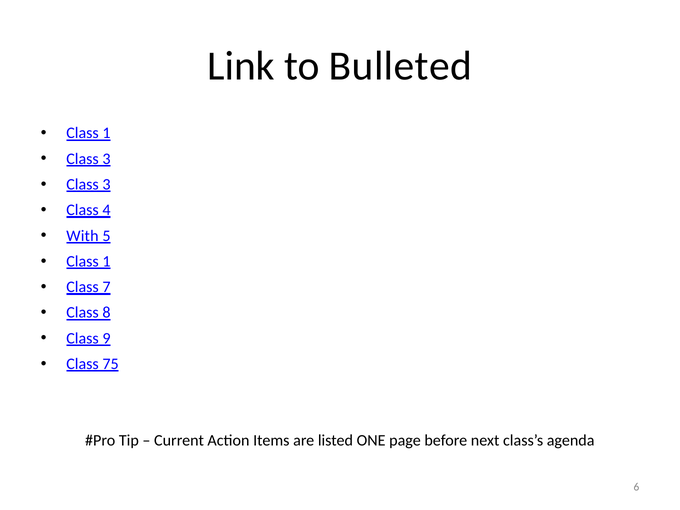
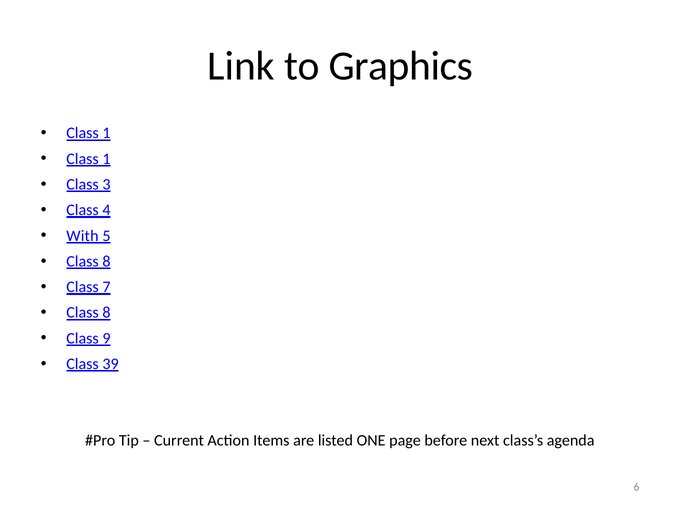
Bulleted: Bulleted -> Graphics
3 at (106, 159): 3 -> 1
1 at (106, 261): 1 -> 8
75: 75 -> 39
